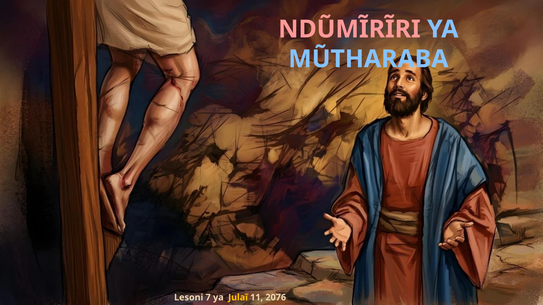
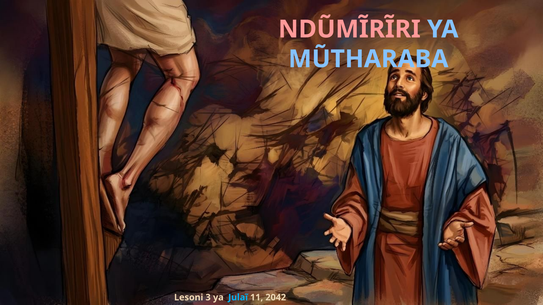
7: 7 -> 3
Julaĩ colour: yellow -> light blue
2076: 2076 -> 2042
